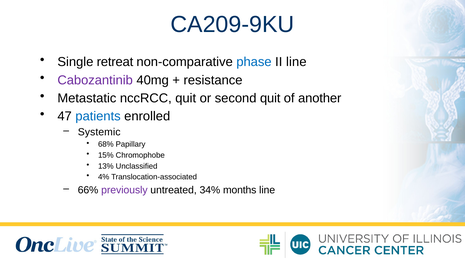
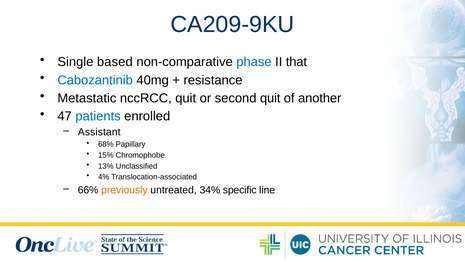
retreat: retreat -> based
II line: line -> that
Cabozantinib colour: purple -> blue
Systemic: Systemic -> Assistant
previously colour: purple -> orange
months: months -> specific
